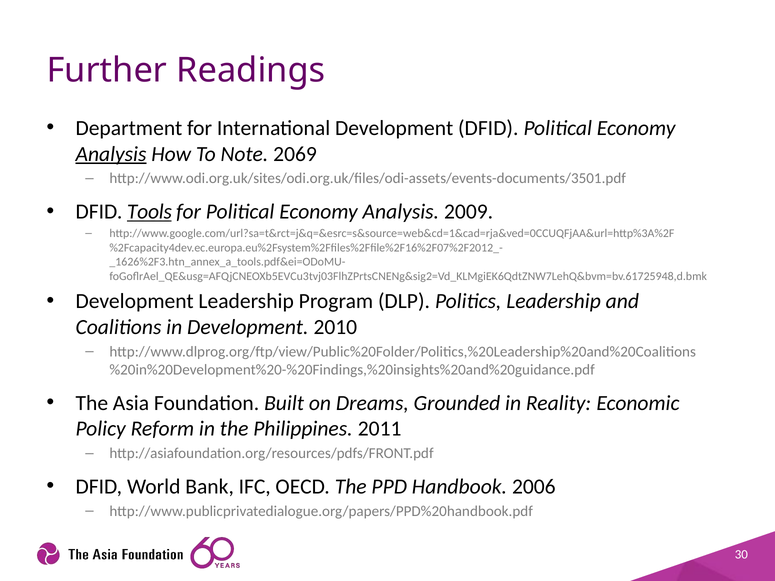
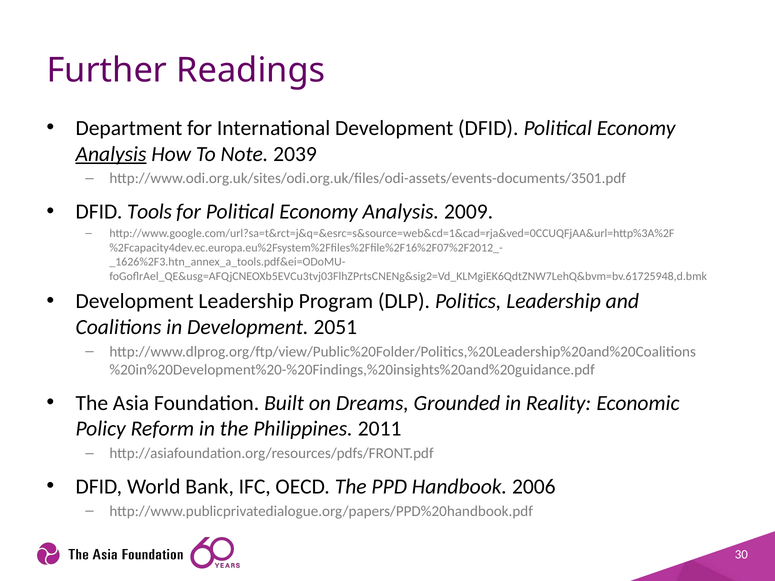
2069: 2069 -> 2039
Tools underline: present -> none
2010: 2010 -> 2051
